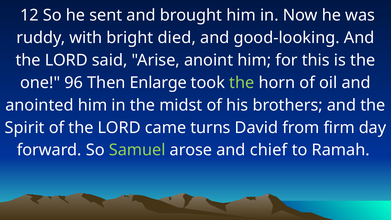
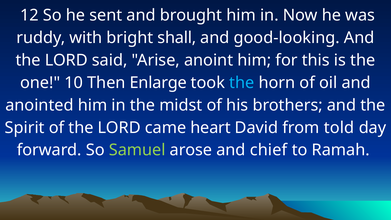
died: died -> shall
96: 96 -> 10
the at (242, 83) colour: light green -> light blue
turns: turns -> heart
firm: firm -> told
